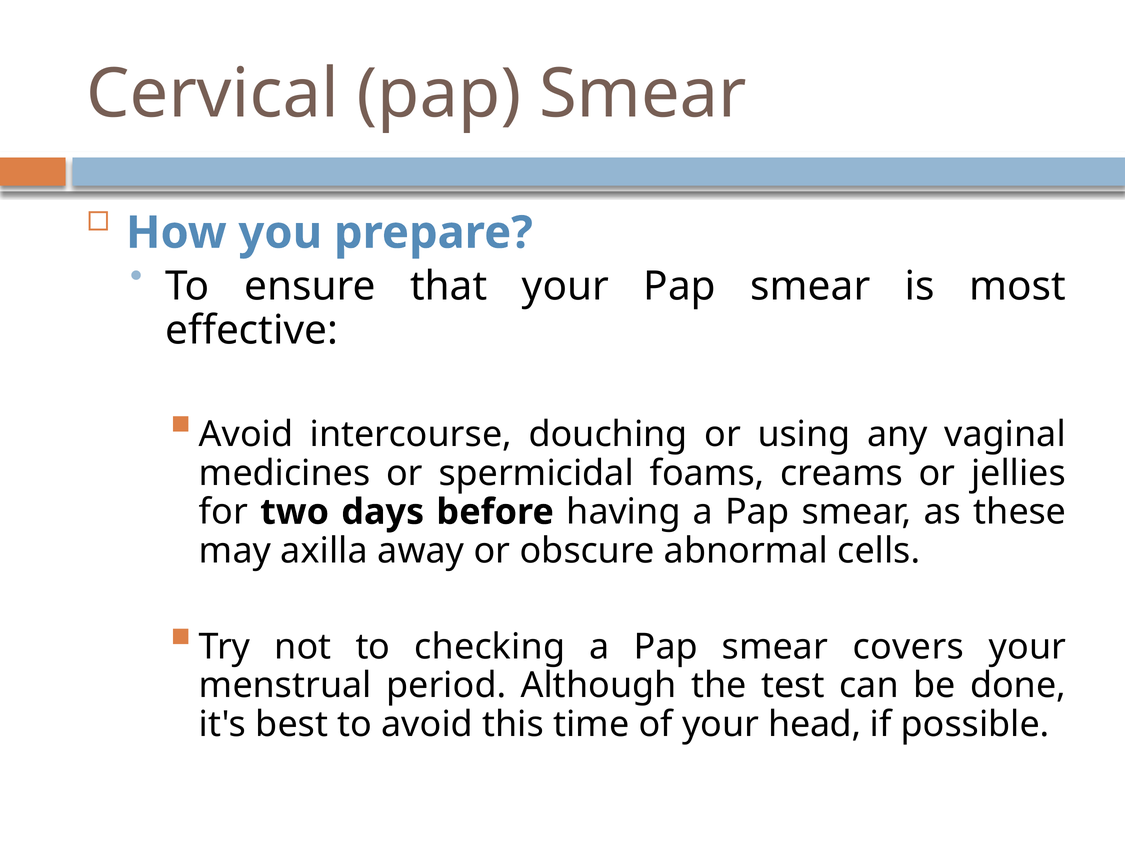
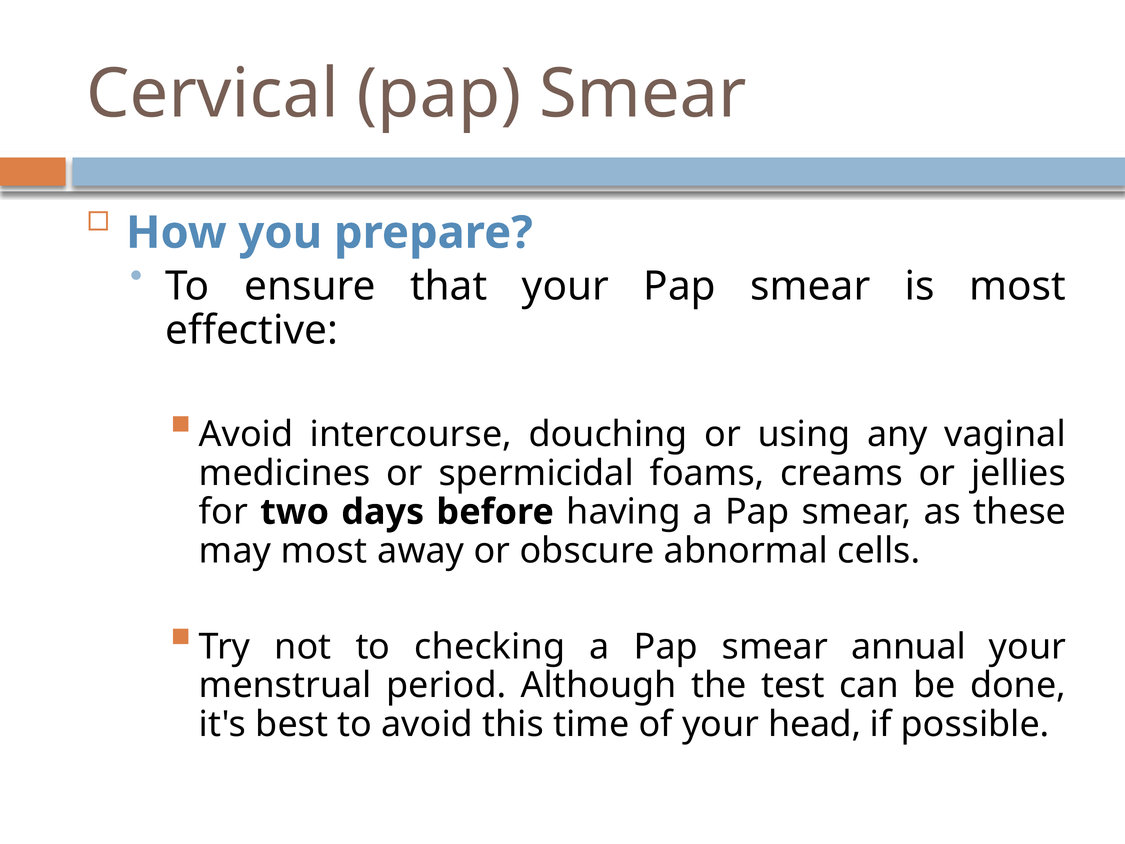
may axilla: axilla -> most
covers: covers -> annual
